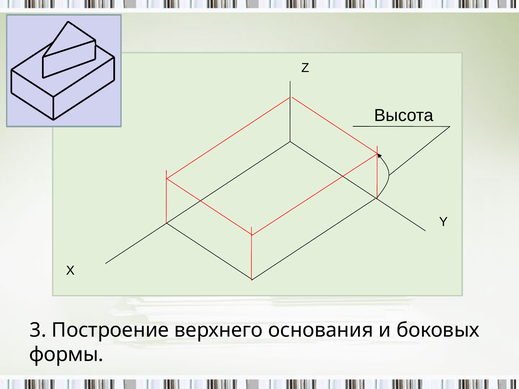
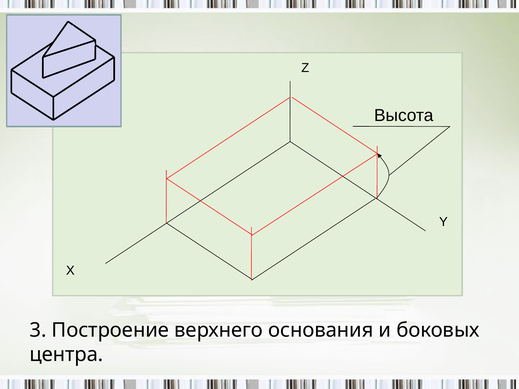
формы: формы -> центра
